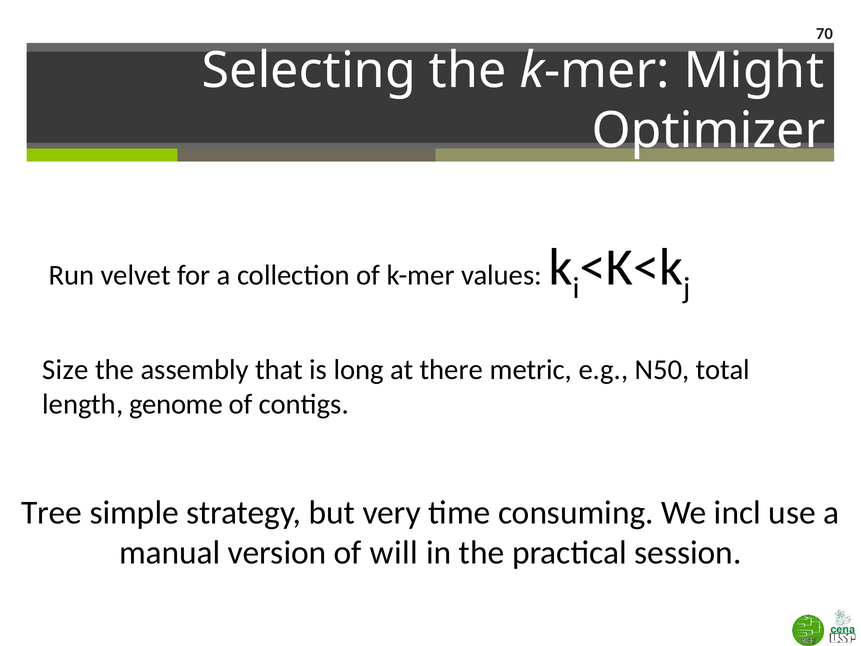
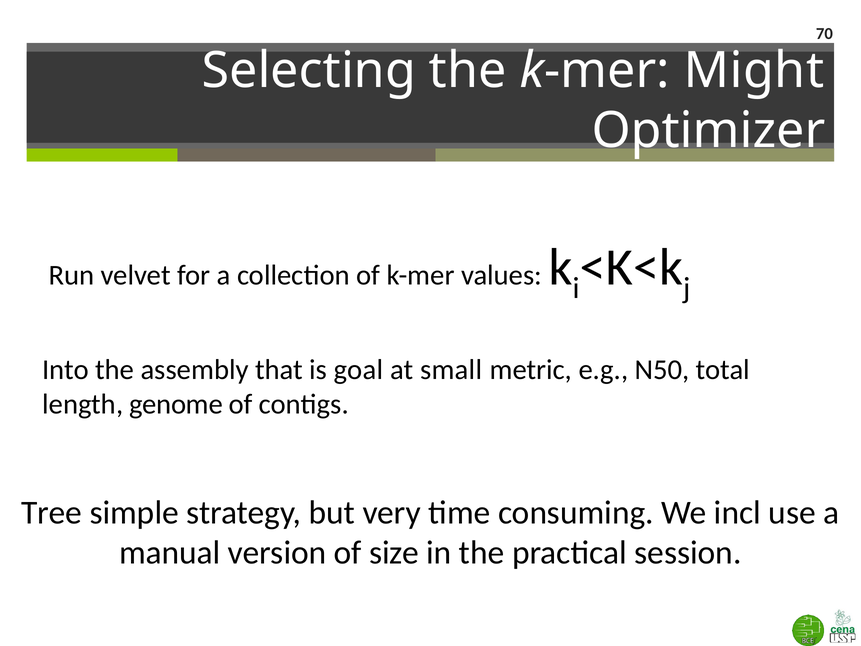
Size: Size -> Into
long: long -> goal
there: there -> small
will: will -> size
